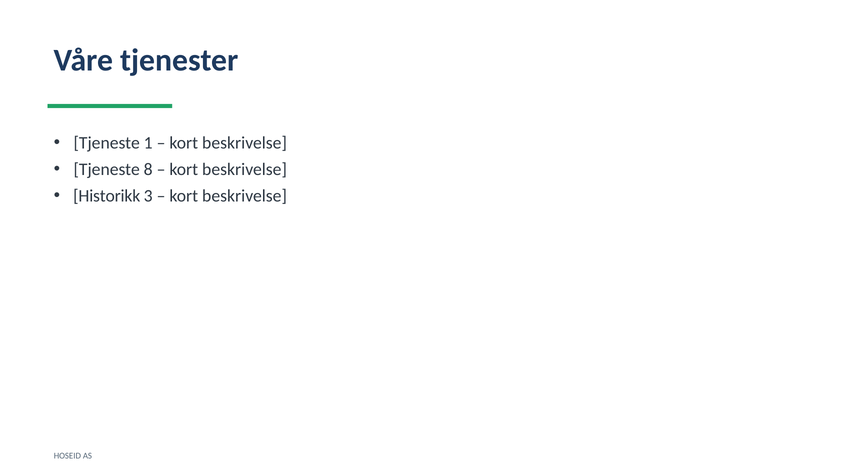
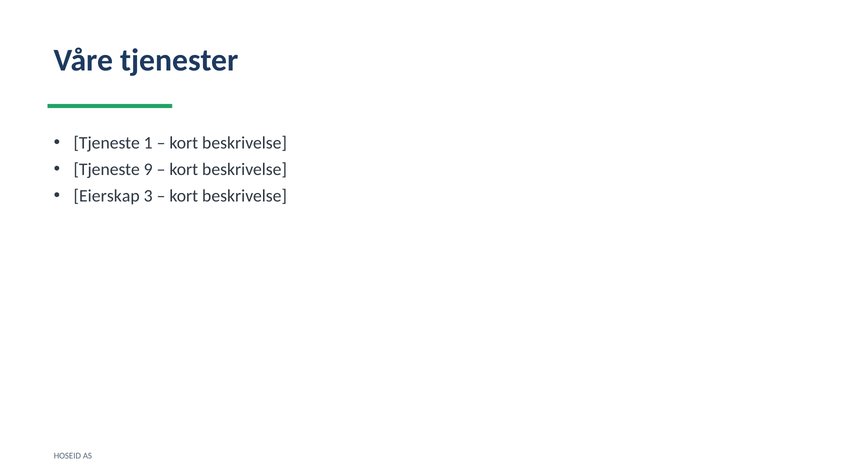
8: 8 -> 9
Historikk: Historikk -> Eierskap
